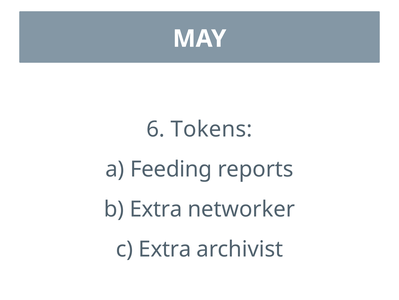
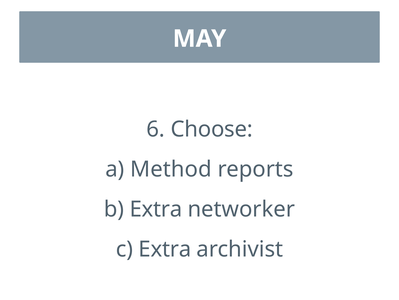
Tokens: Tokens -> Choose
Feeding: Feeding -> Method
